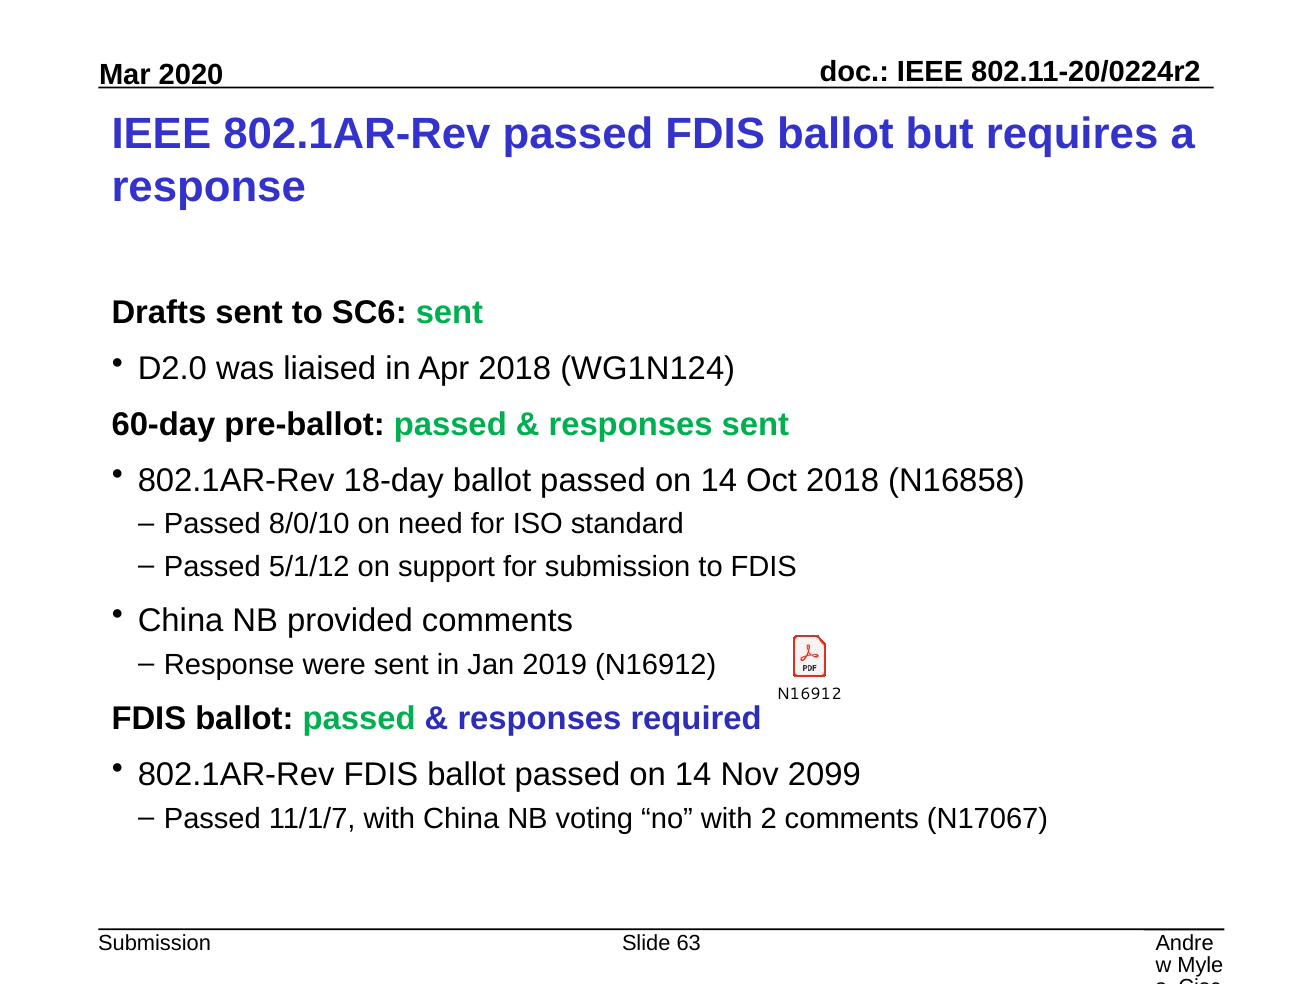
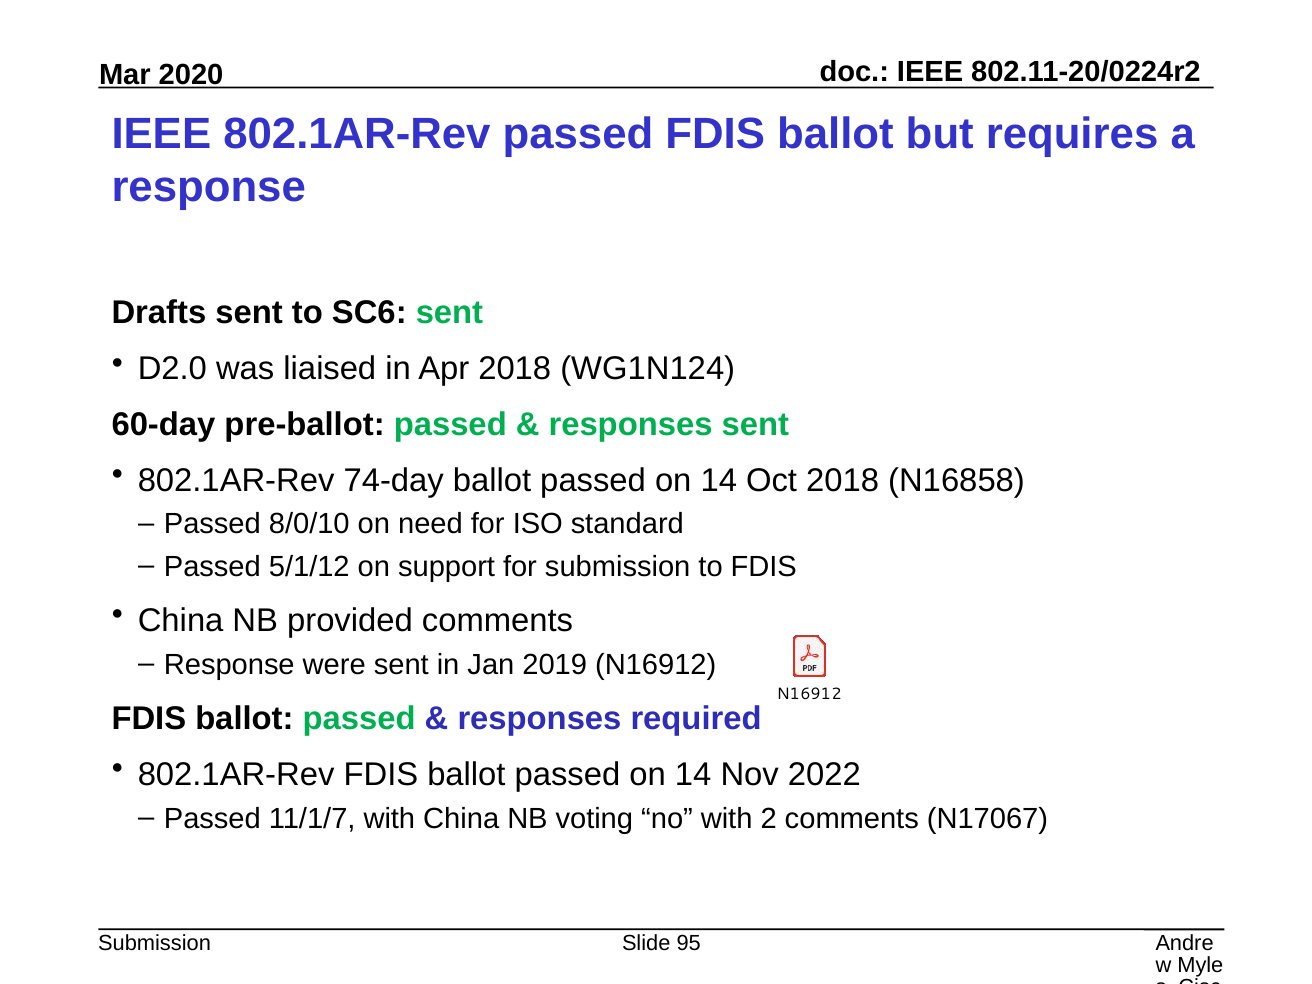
18-day: 18-day -> 74-day
2099: 2099 -> 2022
63: 63 -> 95
